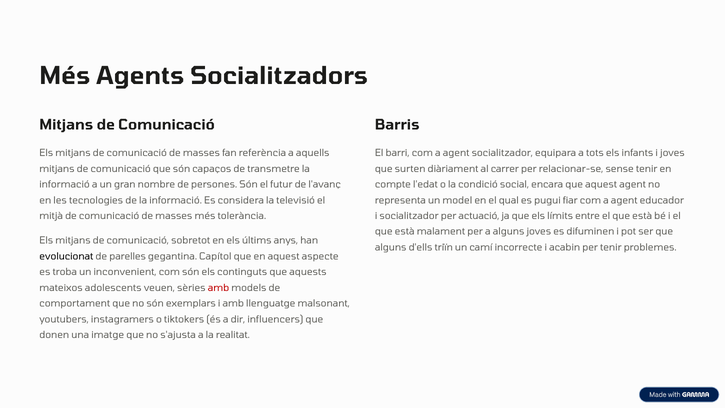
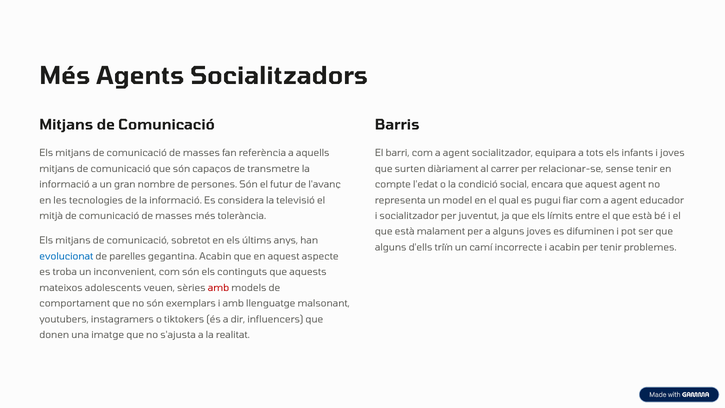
actuació: actuació -> juventut
evolucionat colour: black -> blue
gegantina Capítol: Capítol -> Acabin
